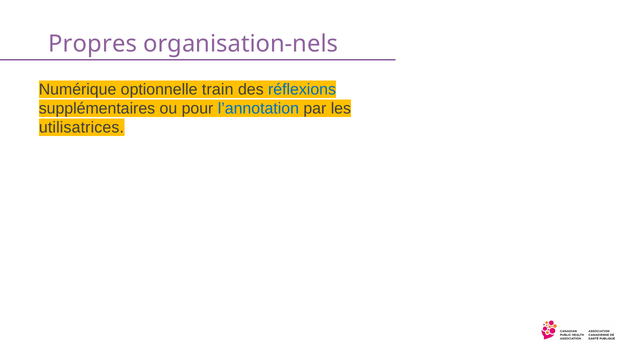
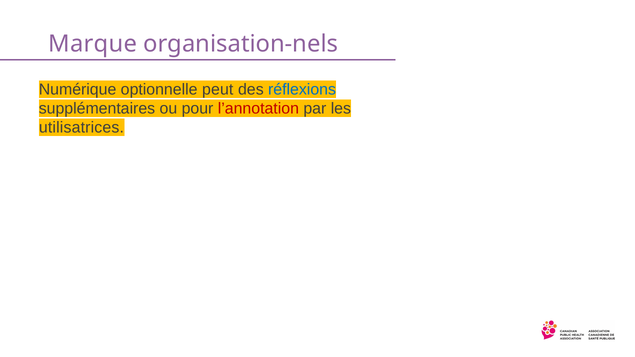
Propres: Propres -> Marque
train: train -> peut
l’annotation colour: blue -> red
